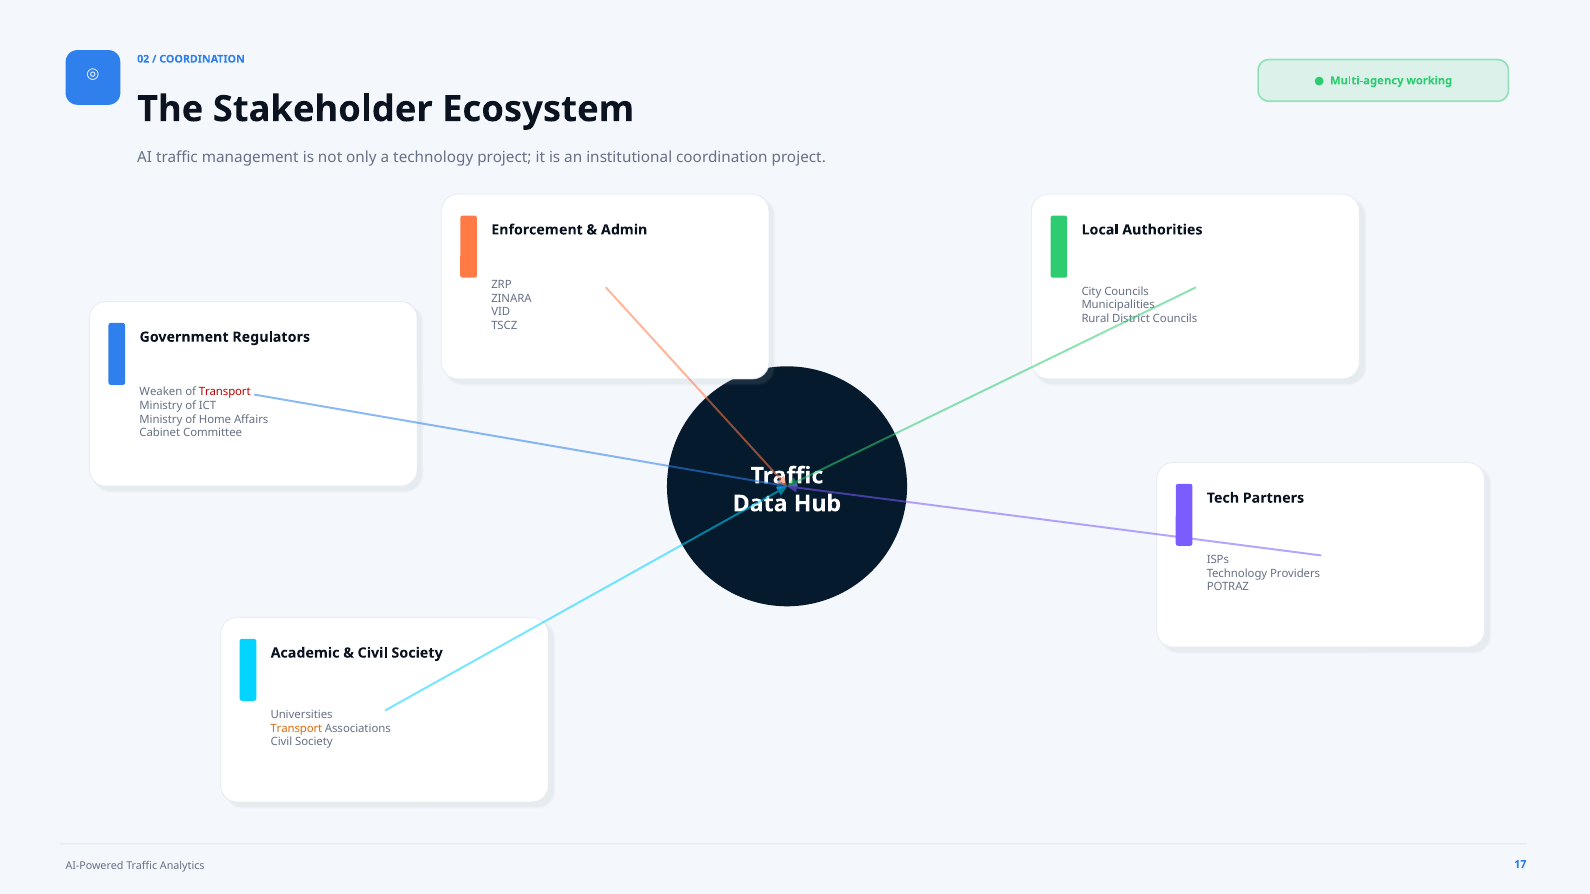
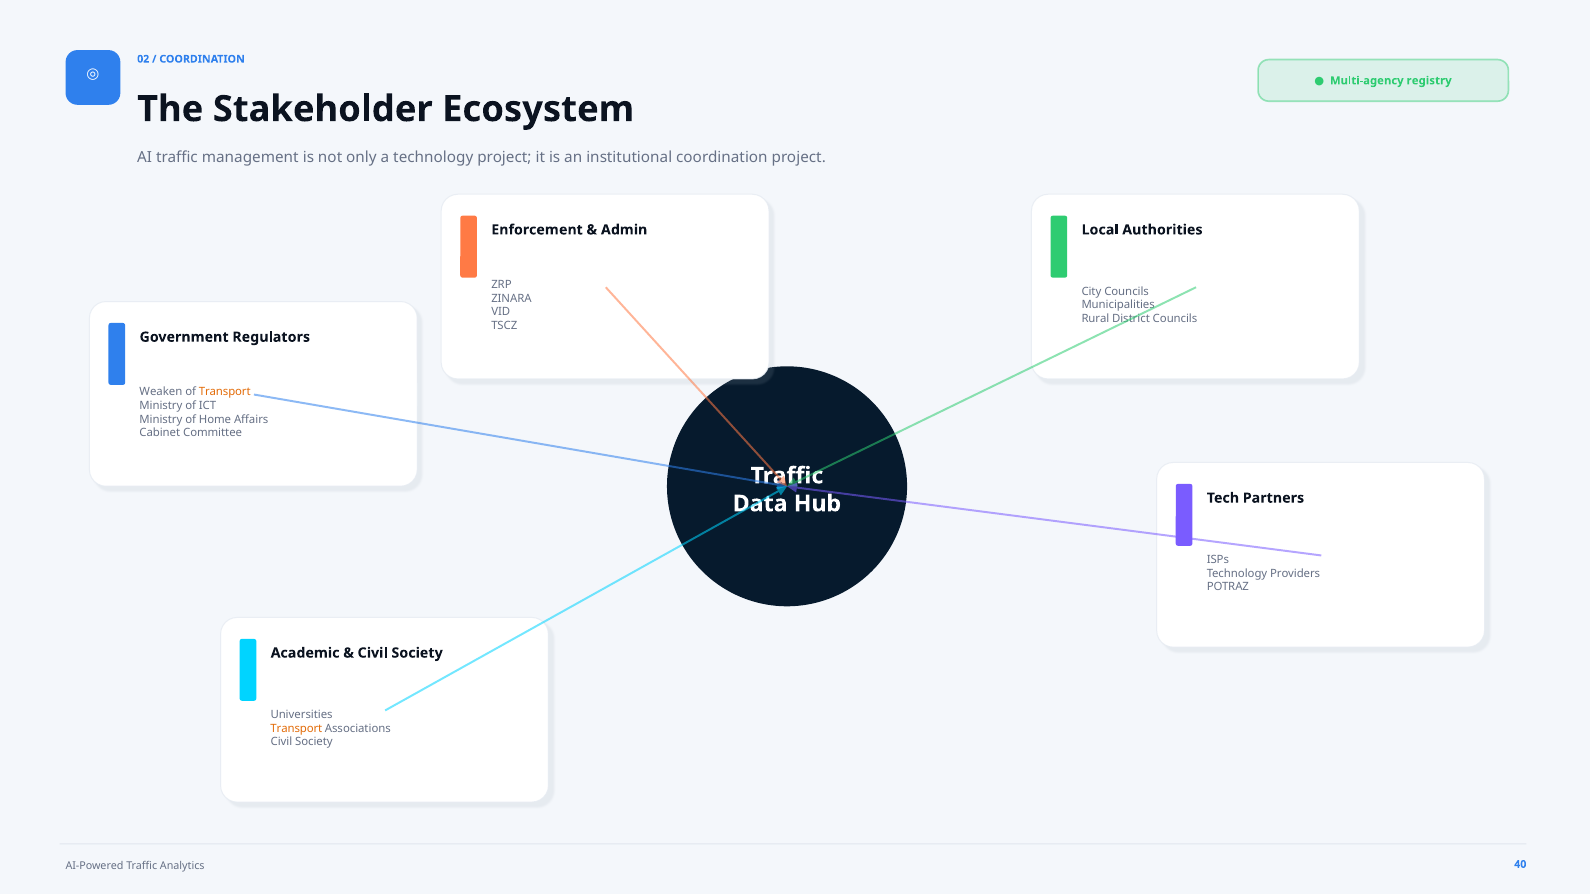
working: working -> registry
Transport at (225, 392) colour: red -> orange
17: 17 -> 40
